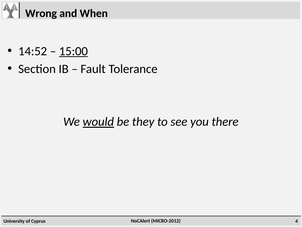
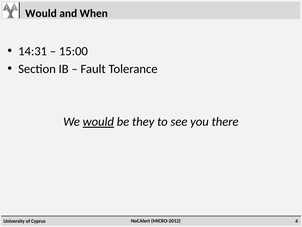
Wrong at (41, 13): Wrong -> Would
14:52: 14:52 -> 14:31
15:00 underline: present -> none
